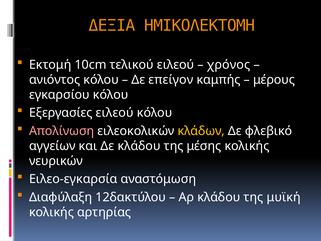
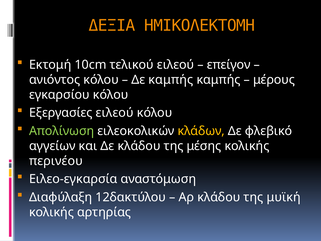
χρόνος: χρόνος -> επείγον
Δε επείγον: επείγον -> καμπής
Απολίνωση colour: pink -> light green
νευρικών: νευρικών -> περινέου
